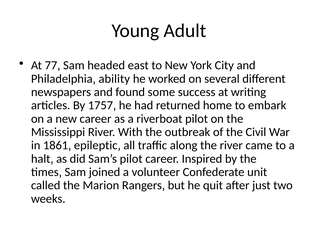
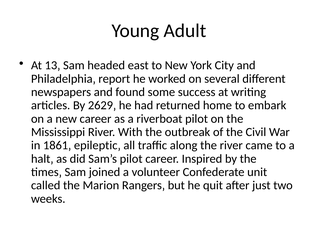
77‚: 77‚ -> 13‚
ability: ability -> report
1757‚: 1757‚ -> 2629‚
